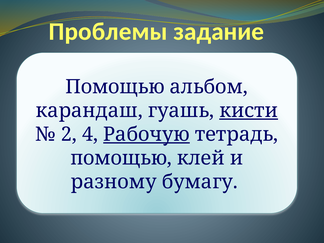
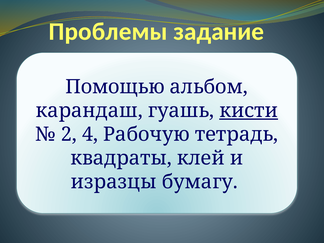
Рабочую underline: present -> none
помощью at (121, 158): помощью -> квадраты
разному: разному -> изразцы
